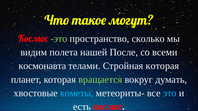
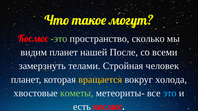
видим полета: полета -> планет
космонавта: космонавта -> замерзнуть
Стройная которая: которая -> человек
вращается colour: light green -> yellow
думать: думать -> холода
кометы colour: light blue -> light green
